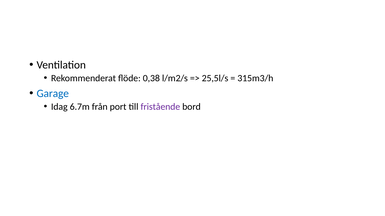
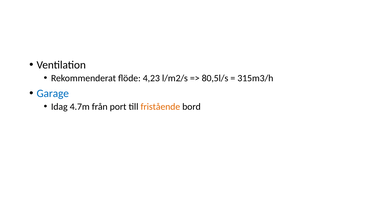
0,38: 0,38 -> 4,23
25,5l/s: 25,5l/s -> 80,5l/s
6.7m: 6.7m -> 4.7m
fristående colour: purple -> orange
